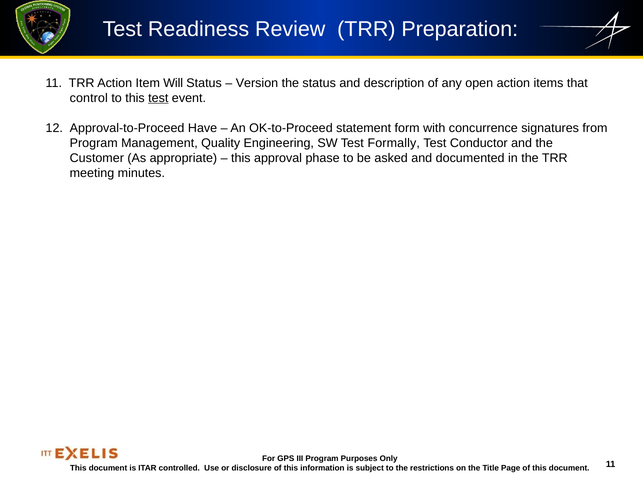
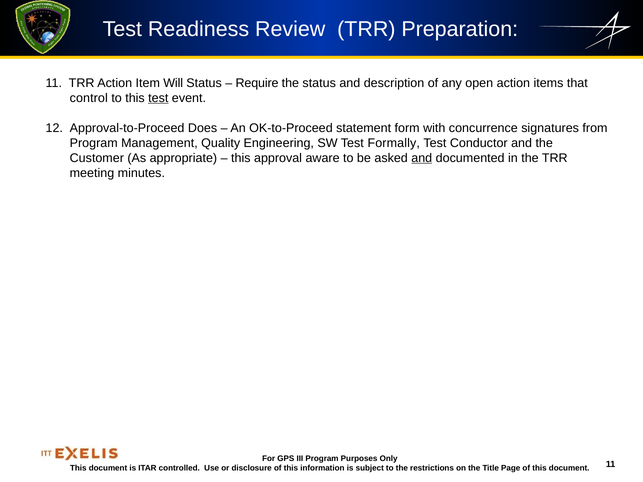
Version: Version -> Require
Have: Have -> Does
phase: phase -> aware
and at (422, 158) underline: none -> present
